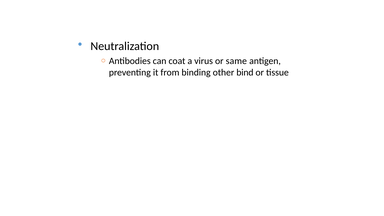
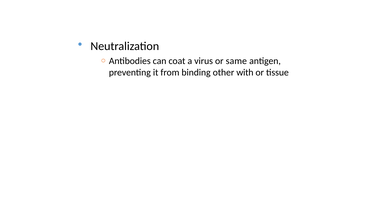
bind: bind -> with
